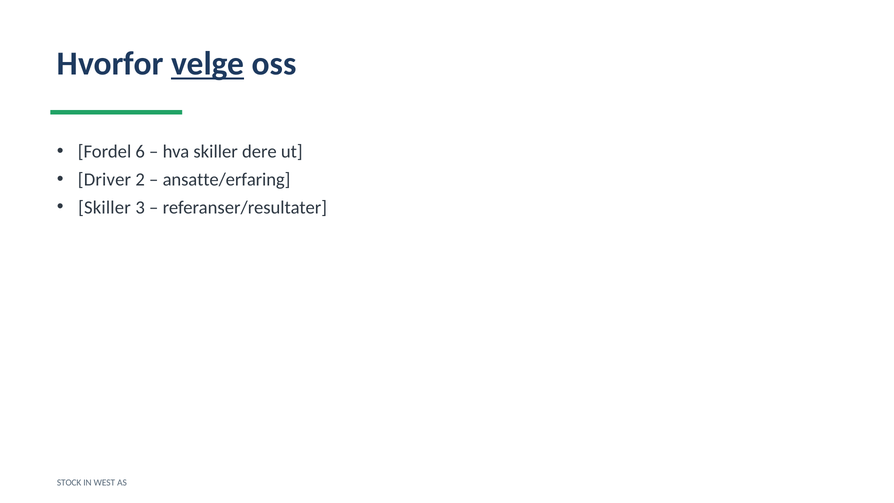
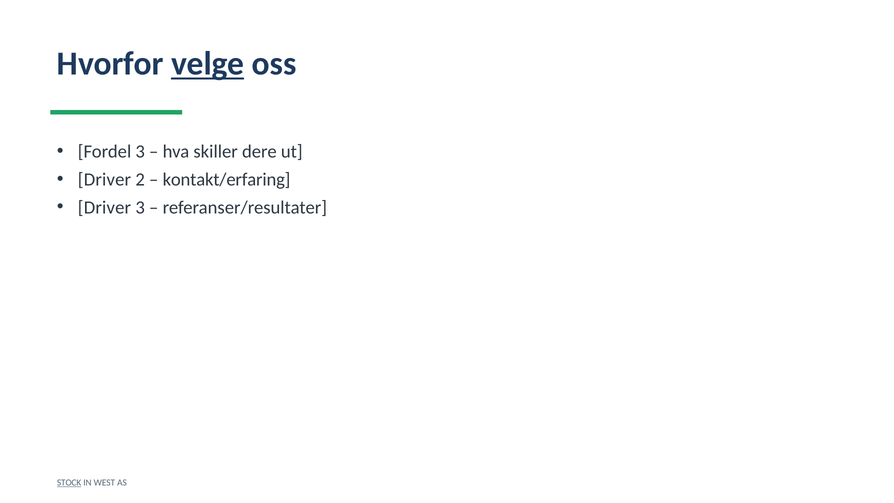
Fordel 6: 6 -> 3
ansatte/erfaring: ansatte/erfaring -> kontakt/erfaring
Skiller at (104, 207): Skiller -> Driver
STOCK underline: none -> present
